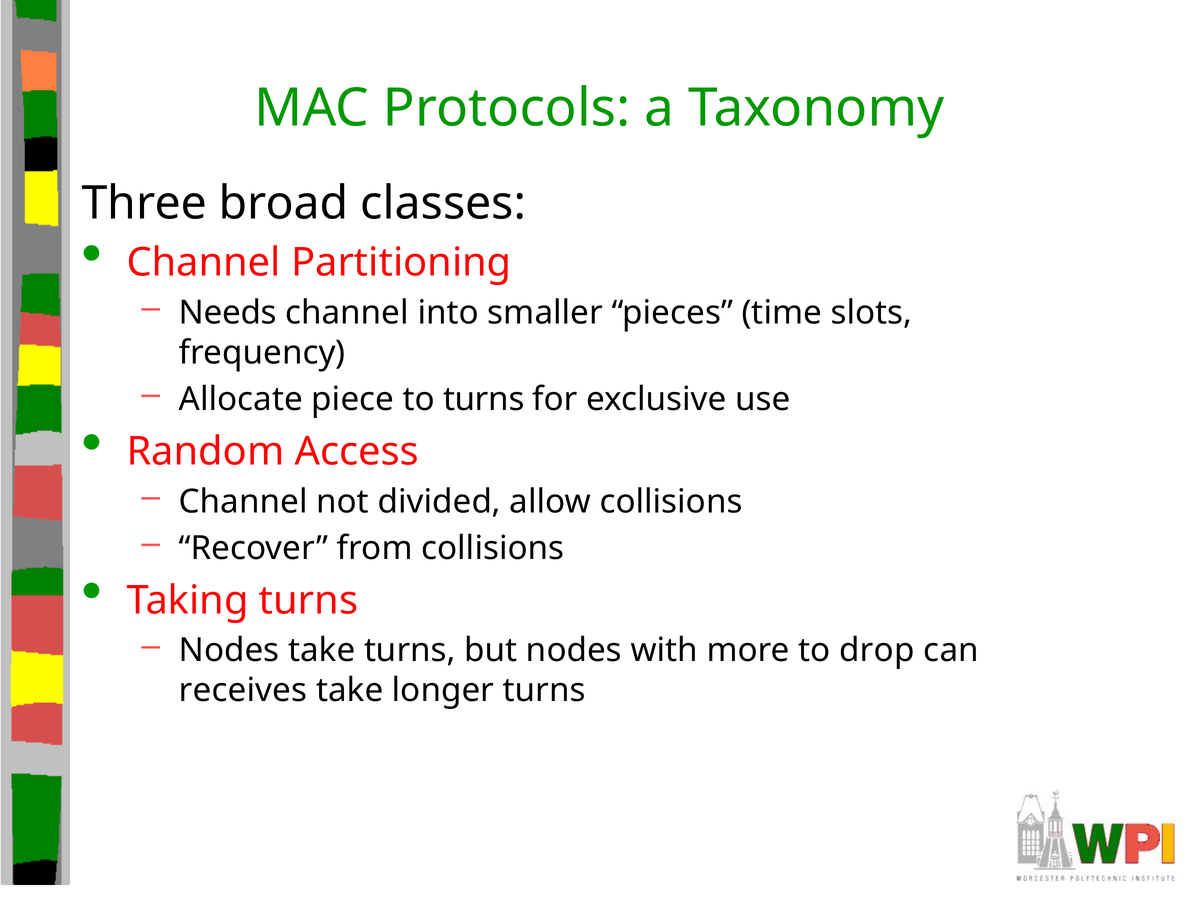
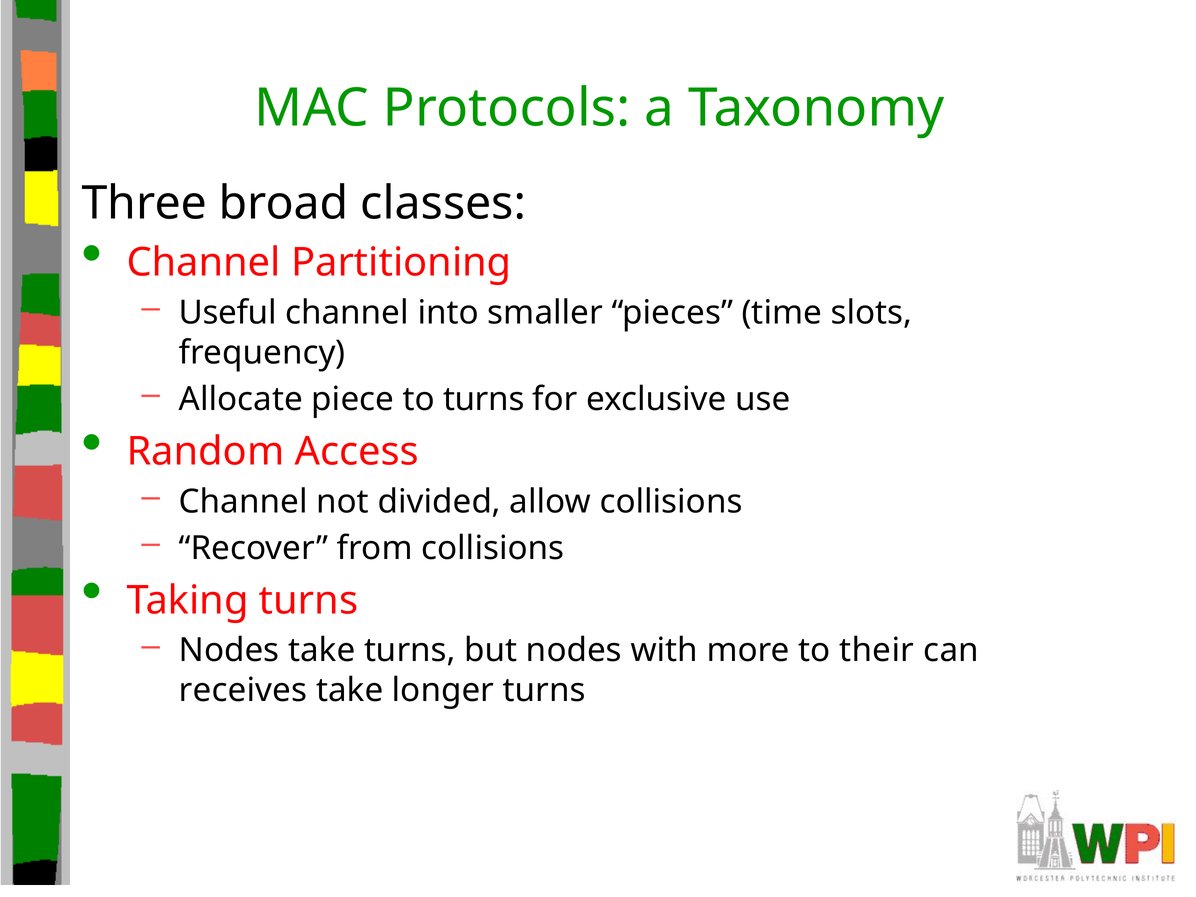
Needs: Needs -> Useful
drop: drop -> their
